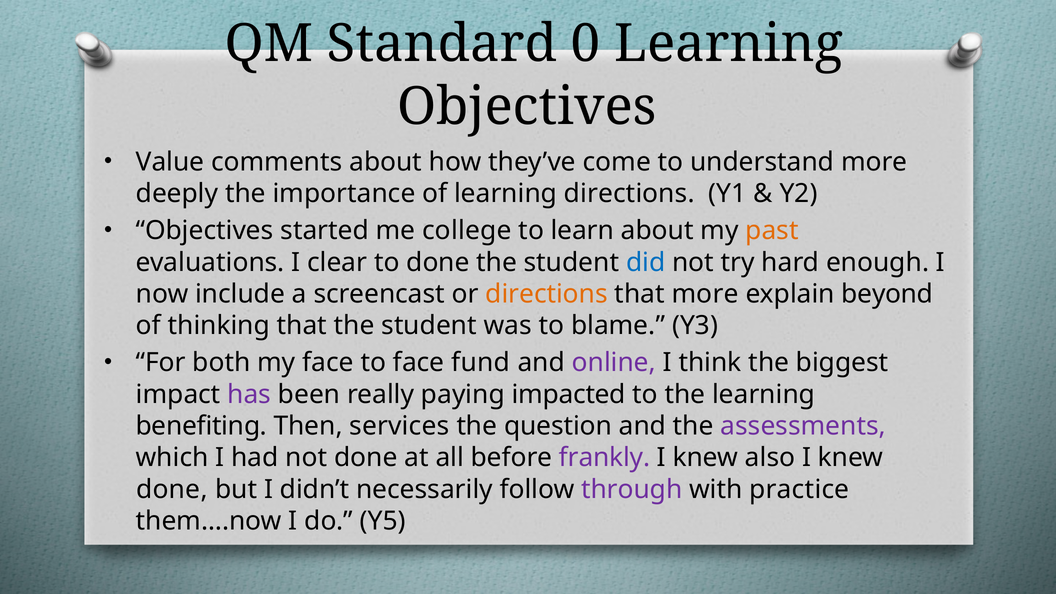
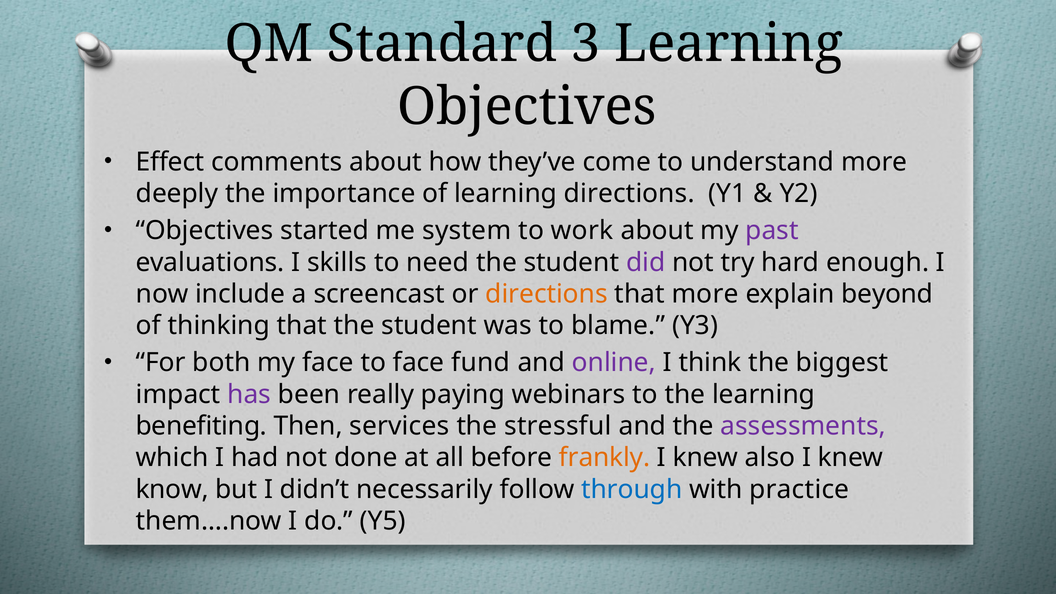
0: 0 -> 3
Value: Value -> Effect
college: college -> system
learn: learn -> work
past colour: orange -> purple
clear: clear -> skills
to done: done -> need
did colour: blue -> purple
impacted: impacted -> webinars
question: question -> stressful
frankly colour: purple -> orange
done at (172, 489): done -> know
through colour: purple -> blue
